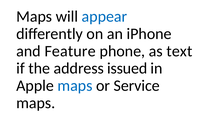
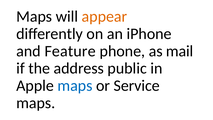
appear colour: blue -> orange
text: text -> mail
issued: issued -> public
